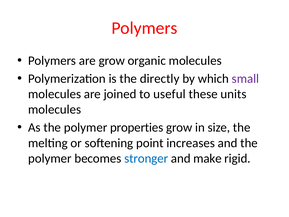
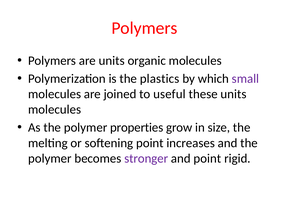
are grow: grow -> units
directly: directly -> plastics
stronger colour: blue -> purple
and make: make -> point
